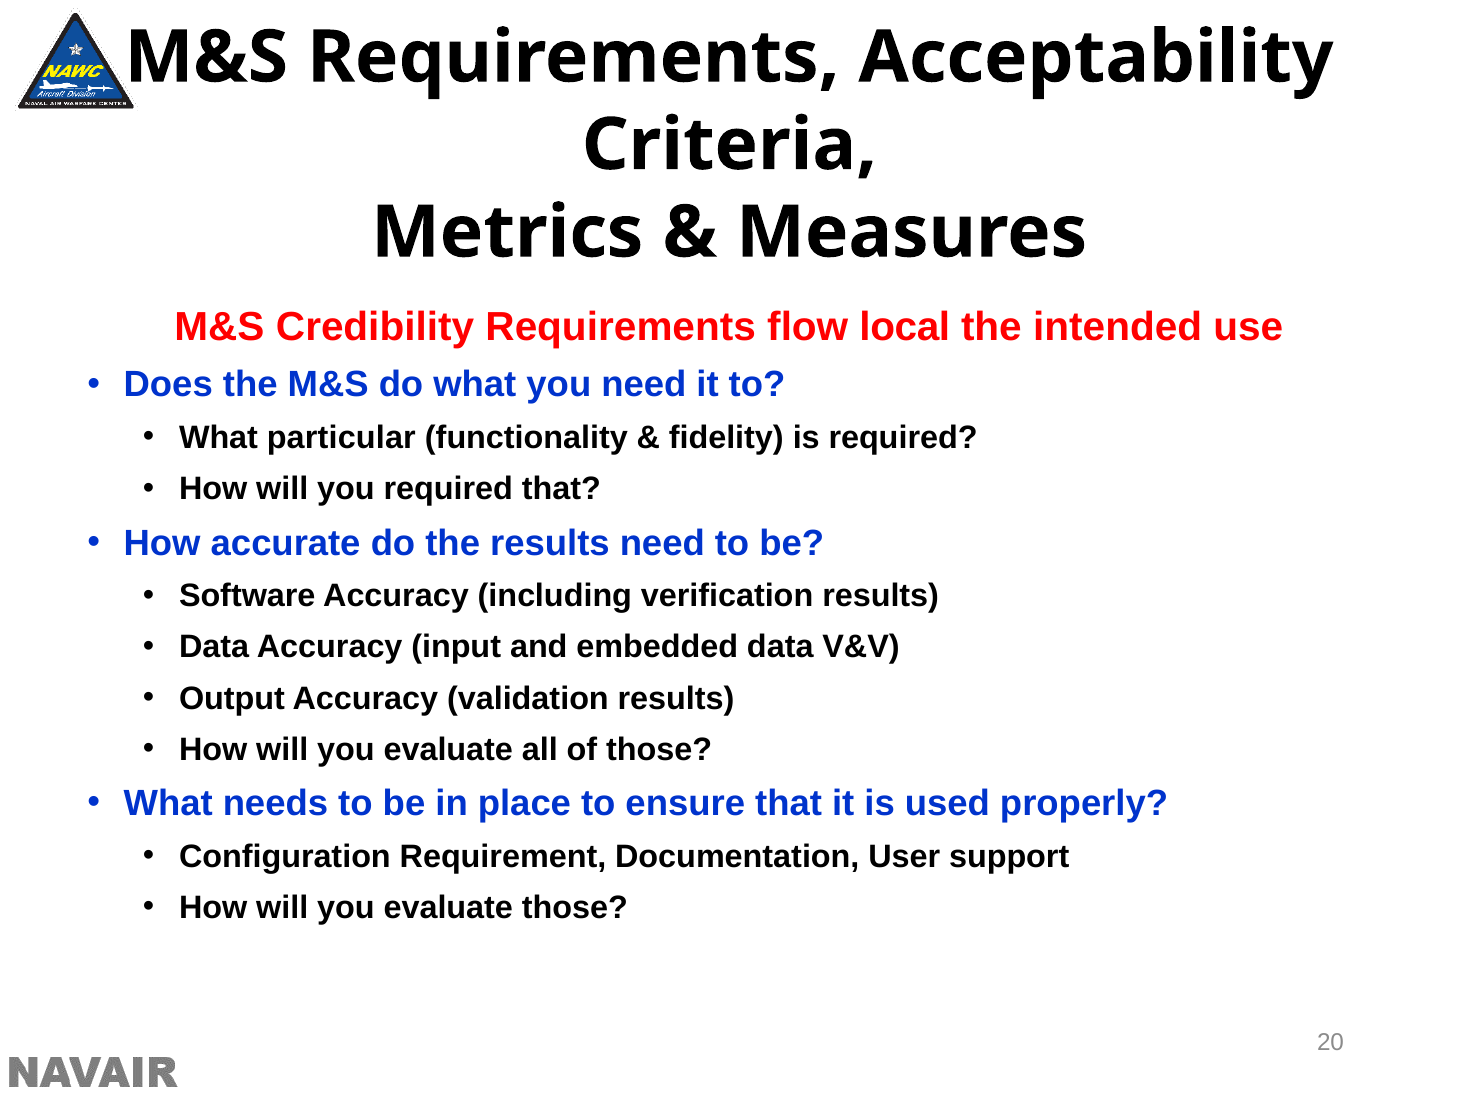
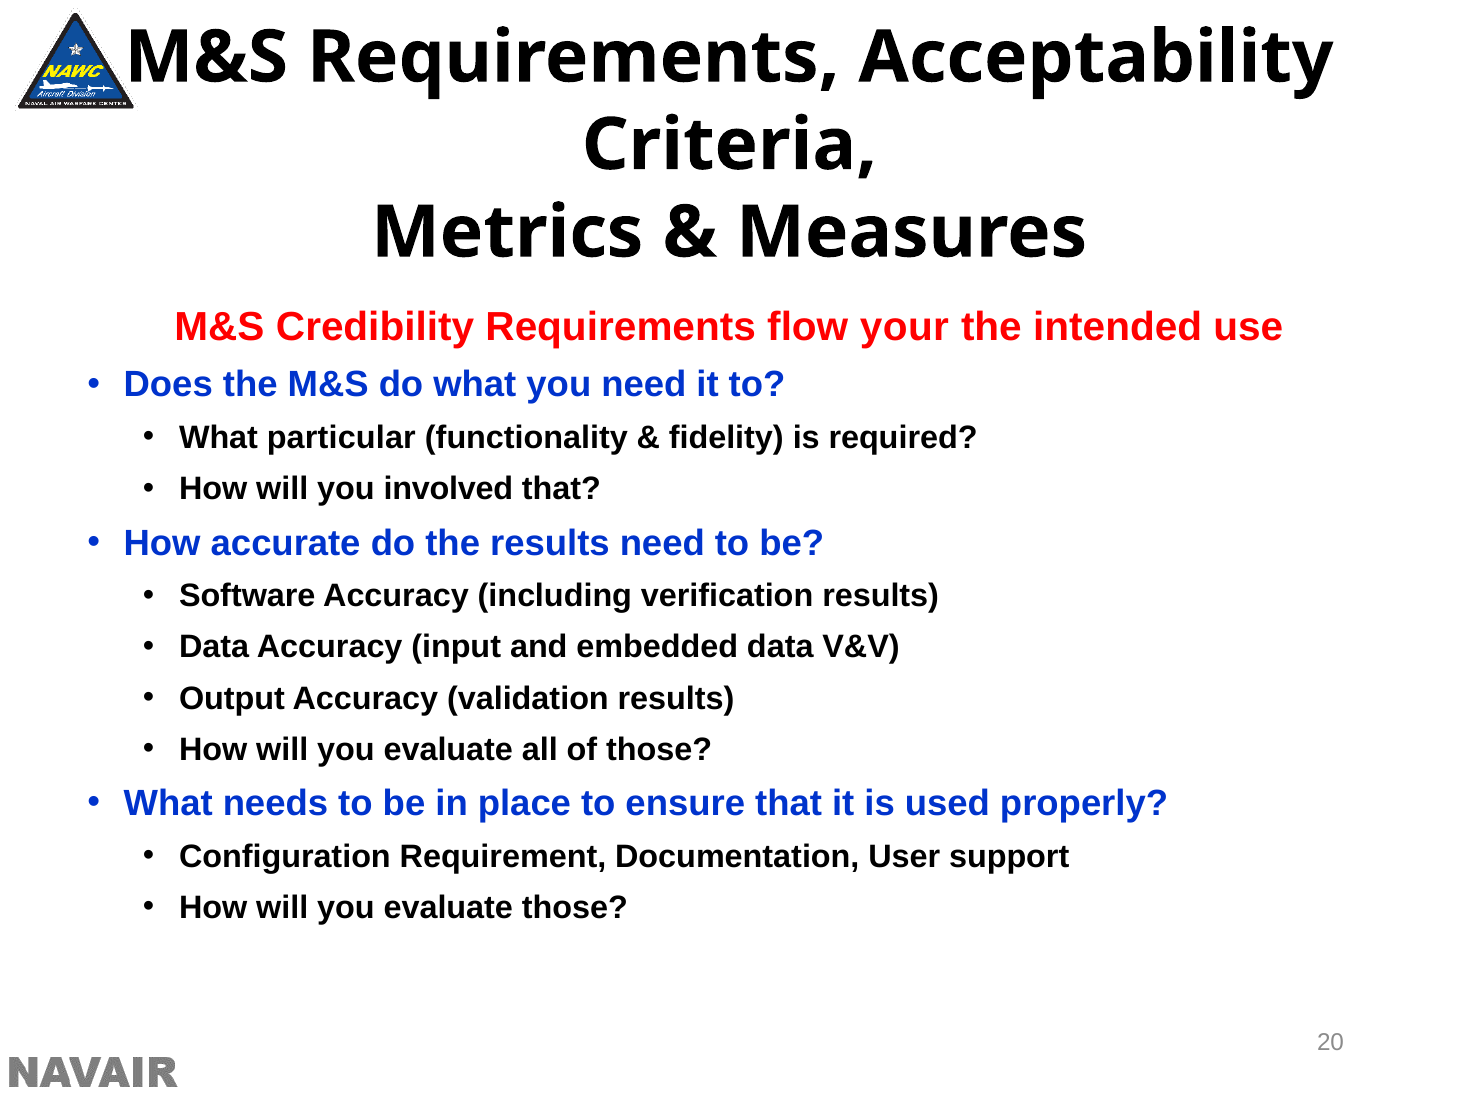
local: local -> your
you required: required -> involved
